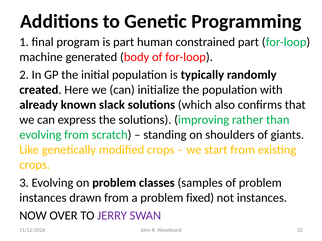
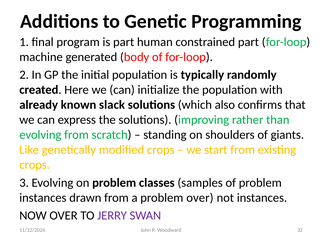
problem fixed: fixed -> over
